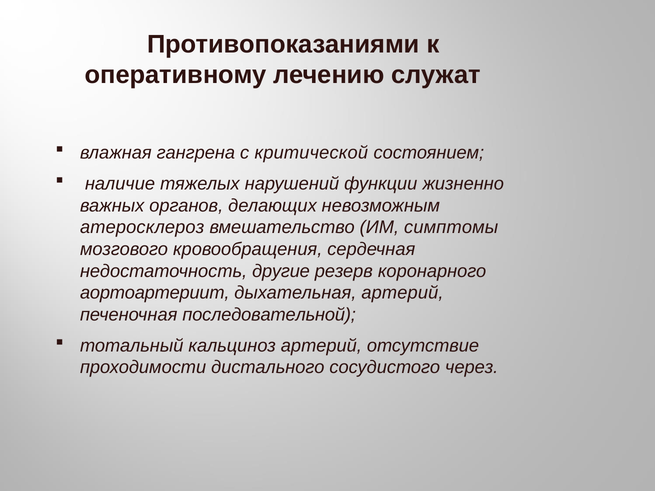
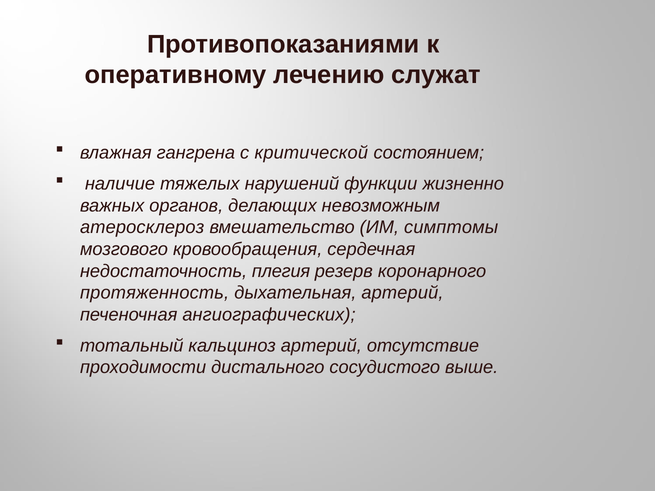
другие: другие -> плегия
аортоартериит: аортоартериит -> протяженность
последовательной: последовательной -> ангиографических
через: через -> выше
